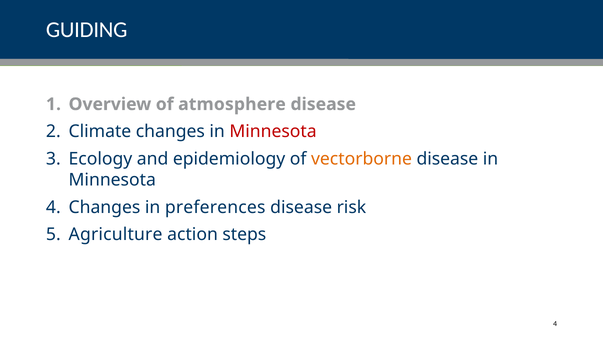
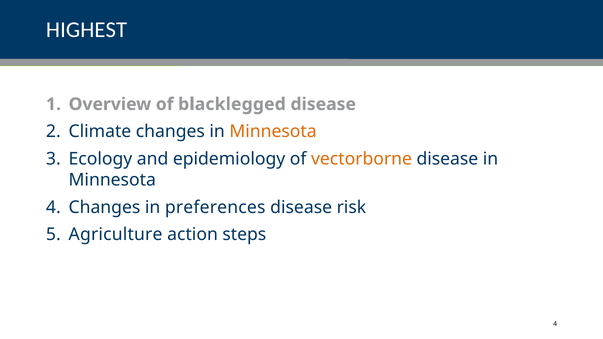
GUIDING: GUIDING -> HIGHEST
atmosphere: atmosphere -> blacklegged
Minnesota at (273, 132) colour: red -> orange
